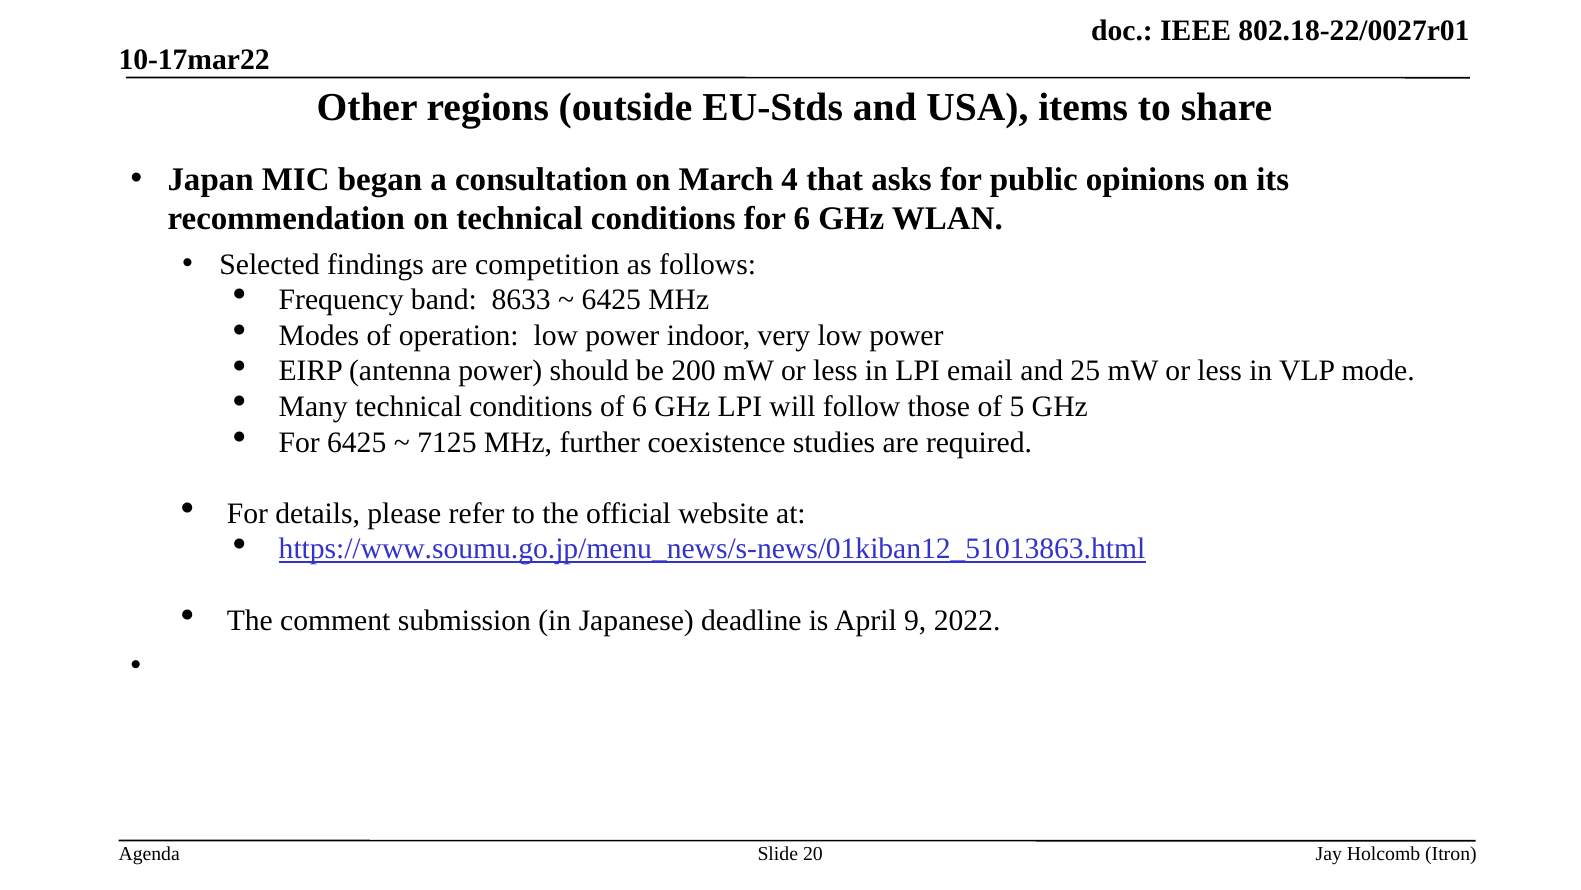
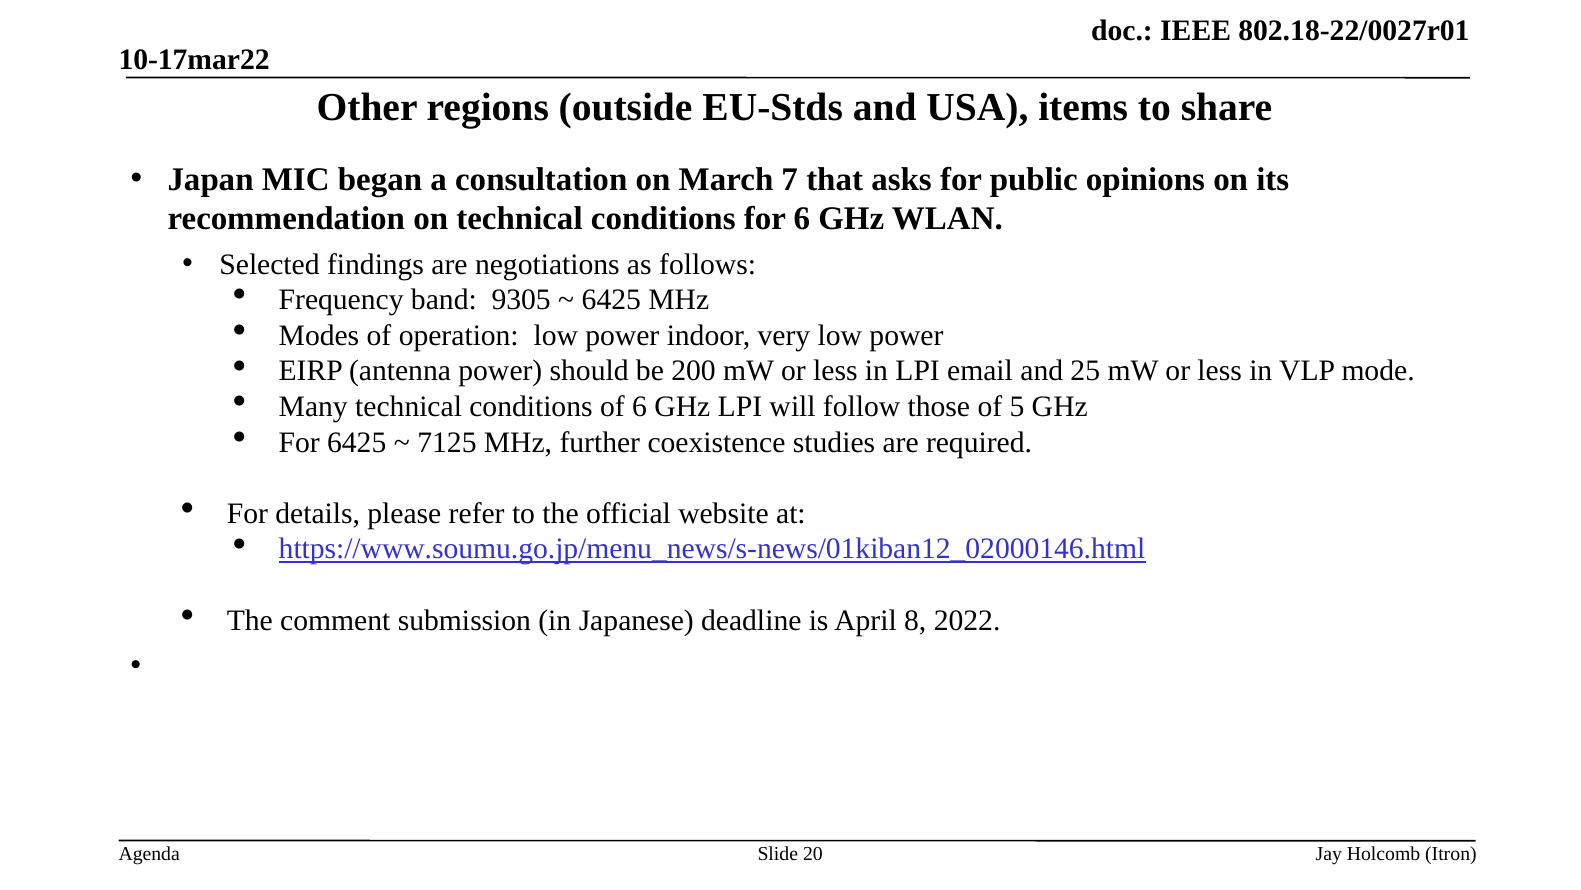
4: 4 -> 7
competition: competition -> negotiations
8633: 8633 -> 9305
https://www.soumu.go.jp/menu_news/s-news/01kiban12_51013863.html: https://www.soumu.go.jp/menu_news/s-news/01kiban12_51013863.html -> https://www.soumu.go.jp/menu_news/s-news/01kiban12_02000146.html
9: 9 -> 8
